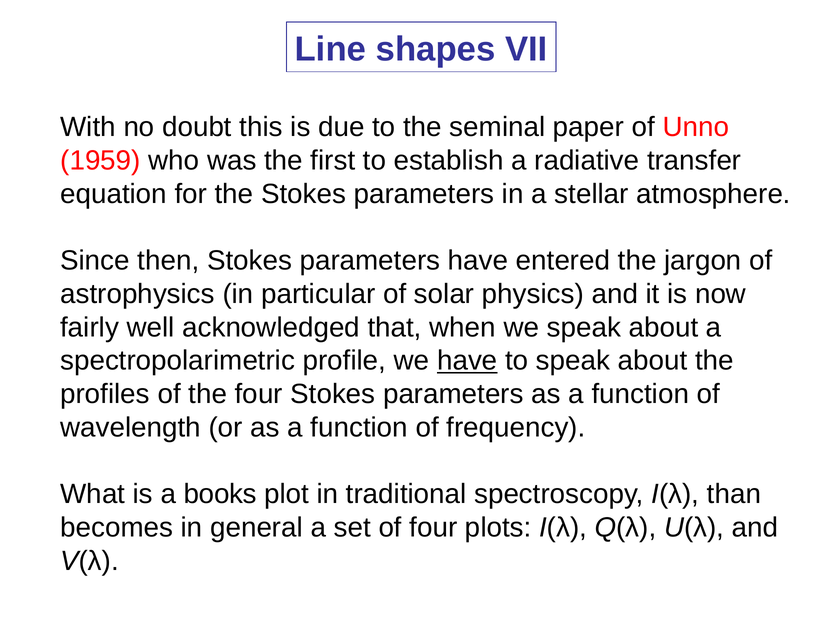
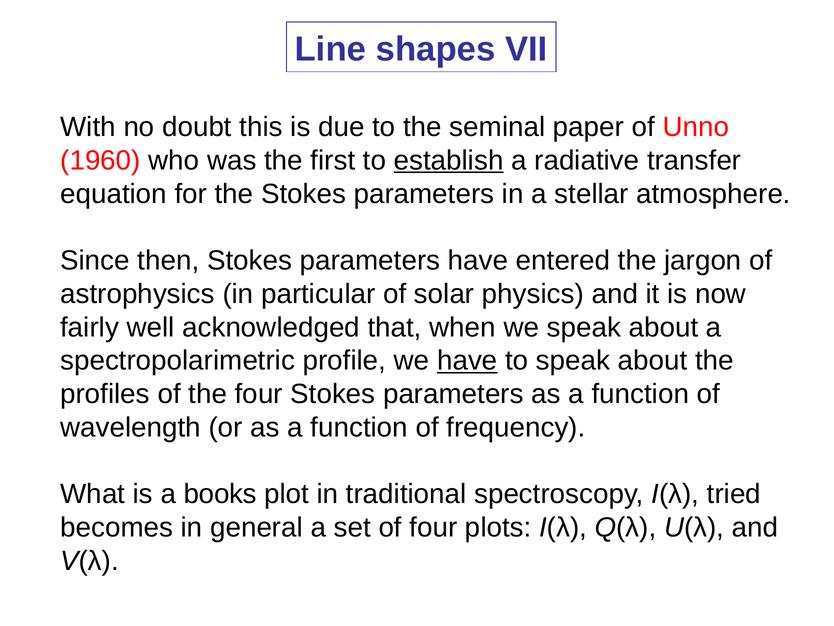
1959: 1959 -> 1960
establish underline: none -> present
than: than -> tried
